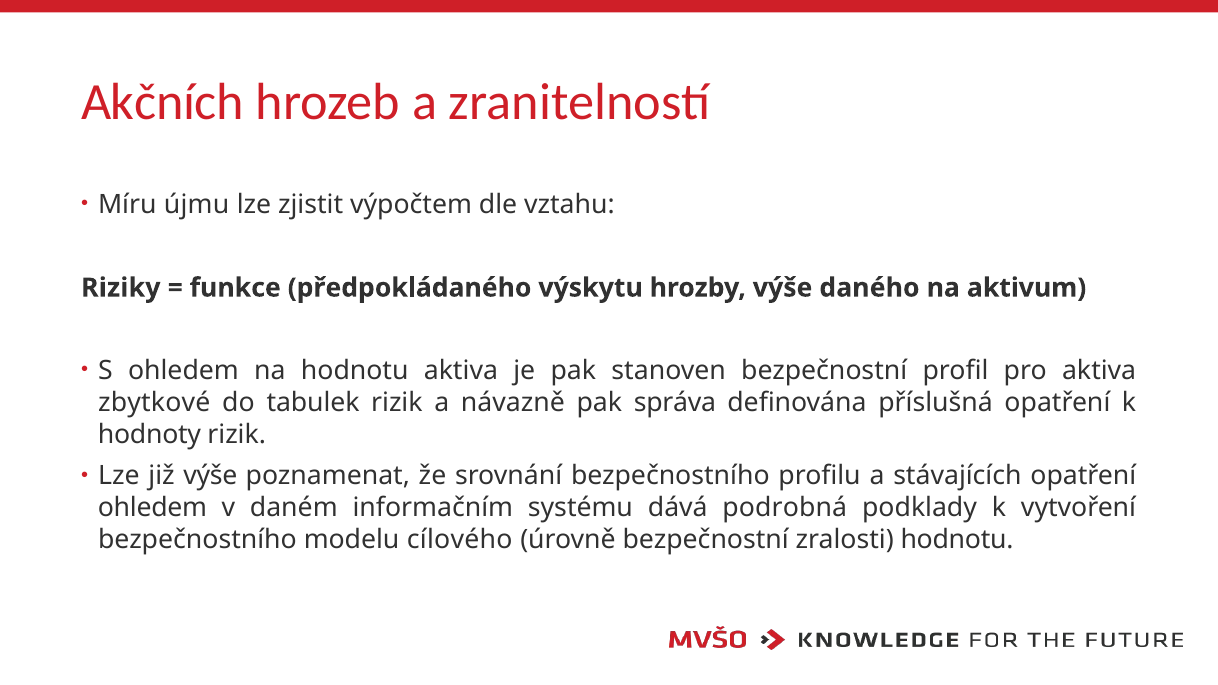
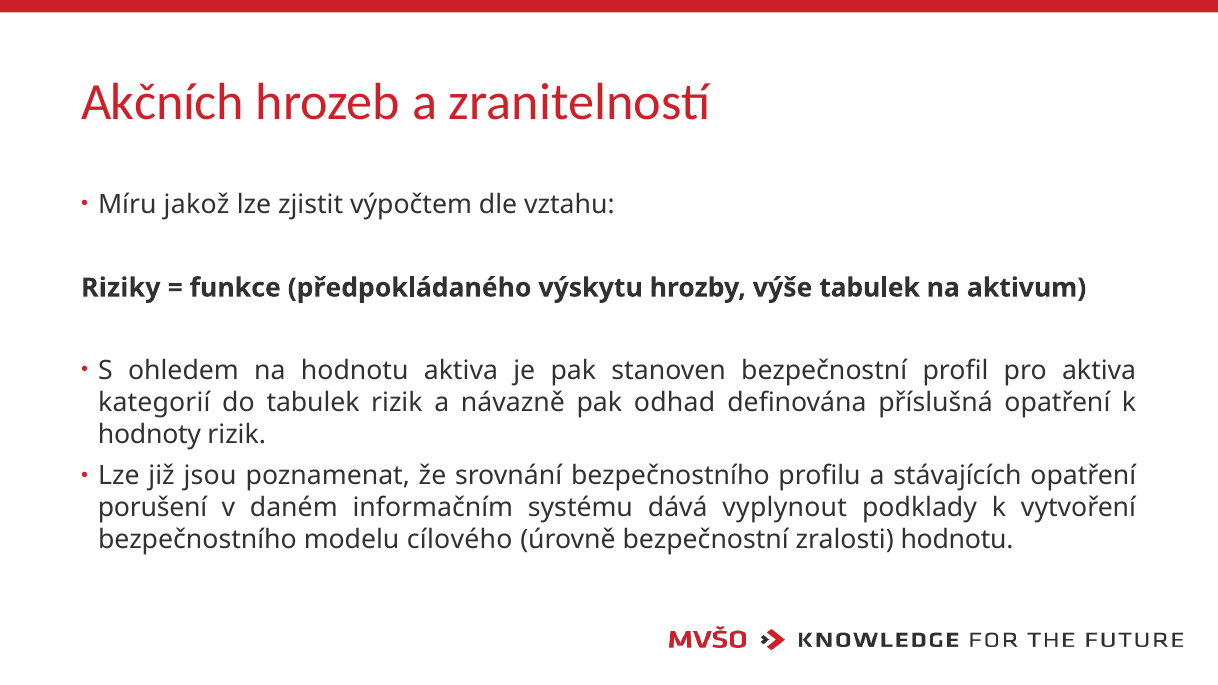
újmu: újmu -> jakož
výše daného: daného -> tabulek
zbytkové: zbytkové -> kategorií
správa: správa -> odhad
již výše: výše -> jsou
ohledem at (153, 508): ohledem -> porušení
podrobná: podrobná -> vyplynout
